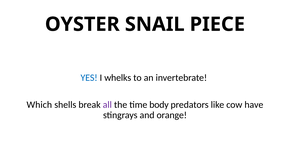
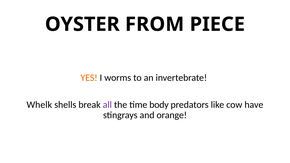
SNAIL: SNAIL -> FROM
YES colour: blue -> orange
whelks: whelks -> worms
Which: Which -> Whelk
